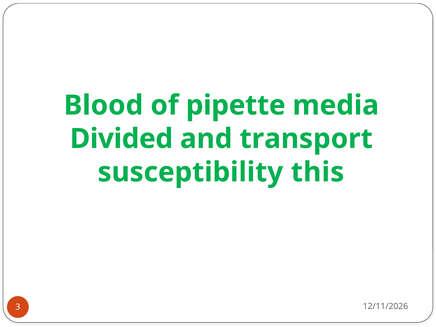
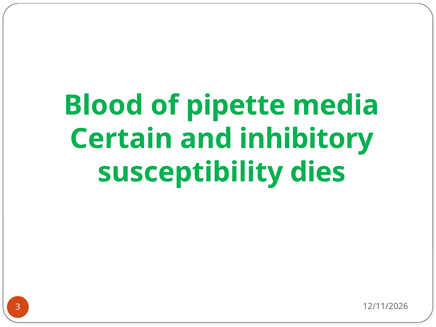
Divided: Divided -> Certain
transport: transport -> inhibitory
this: this -> dies
